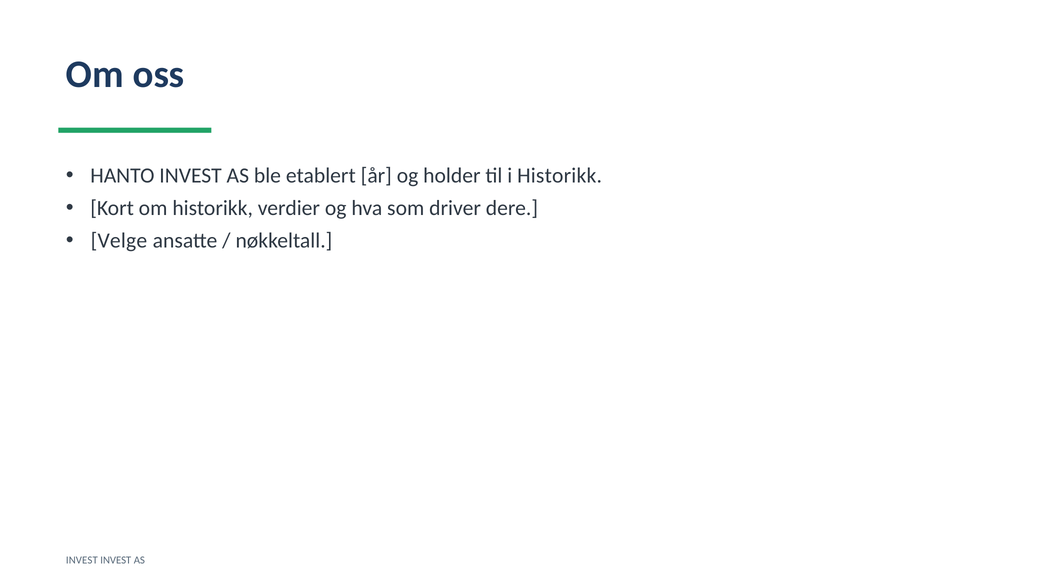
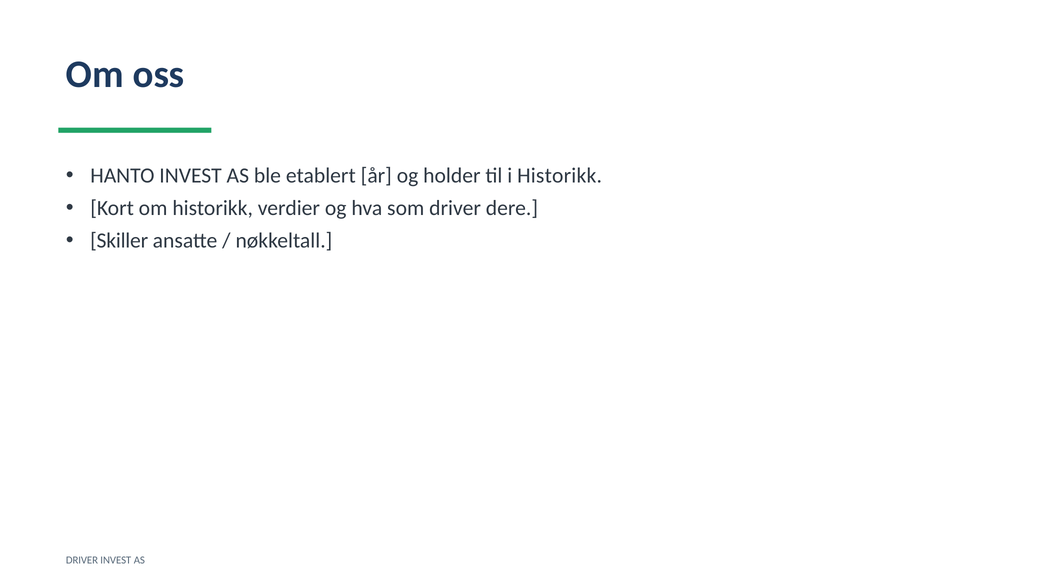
Velge: Velge -> Skiller
INVEST at (82, 560): INVEST -> DRIVER
